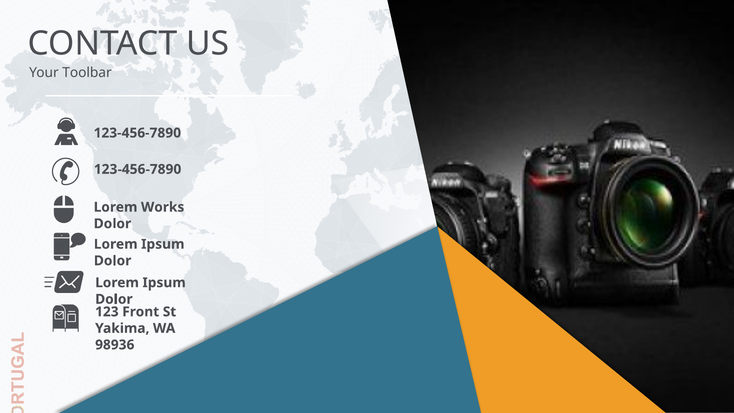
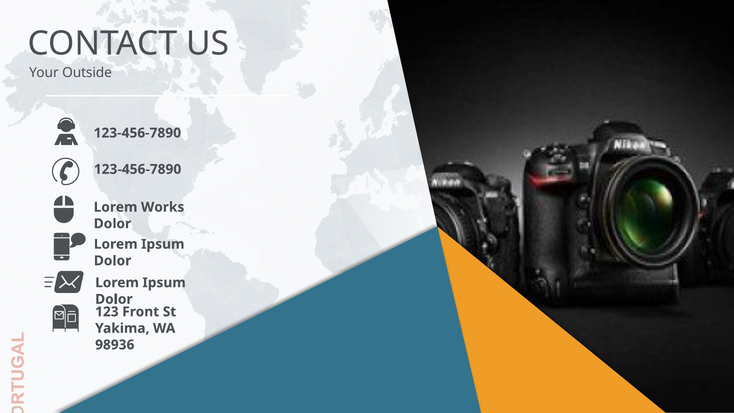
Toolbar: Toolbar -> Outside
